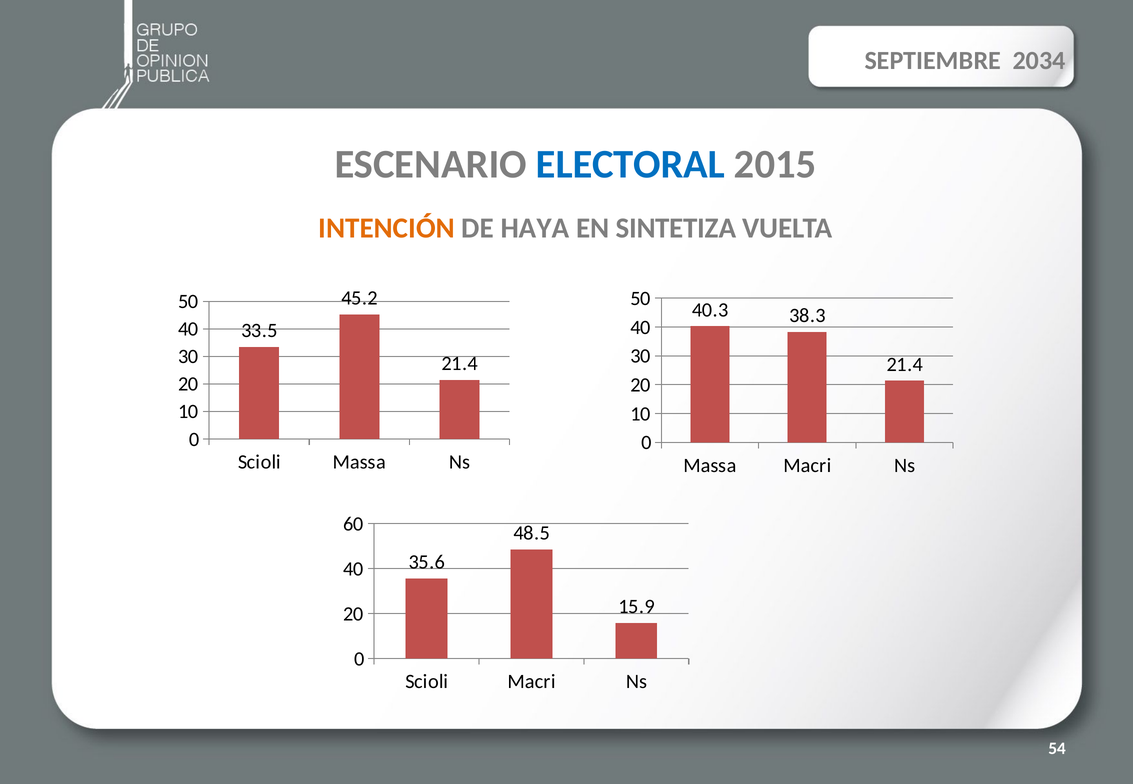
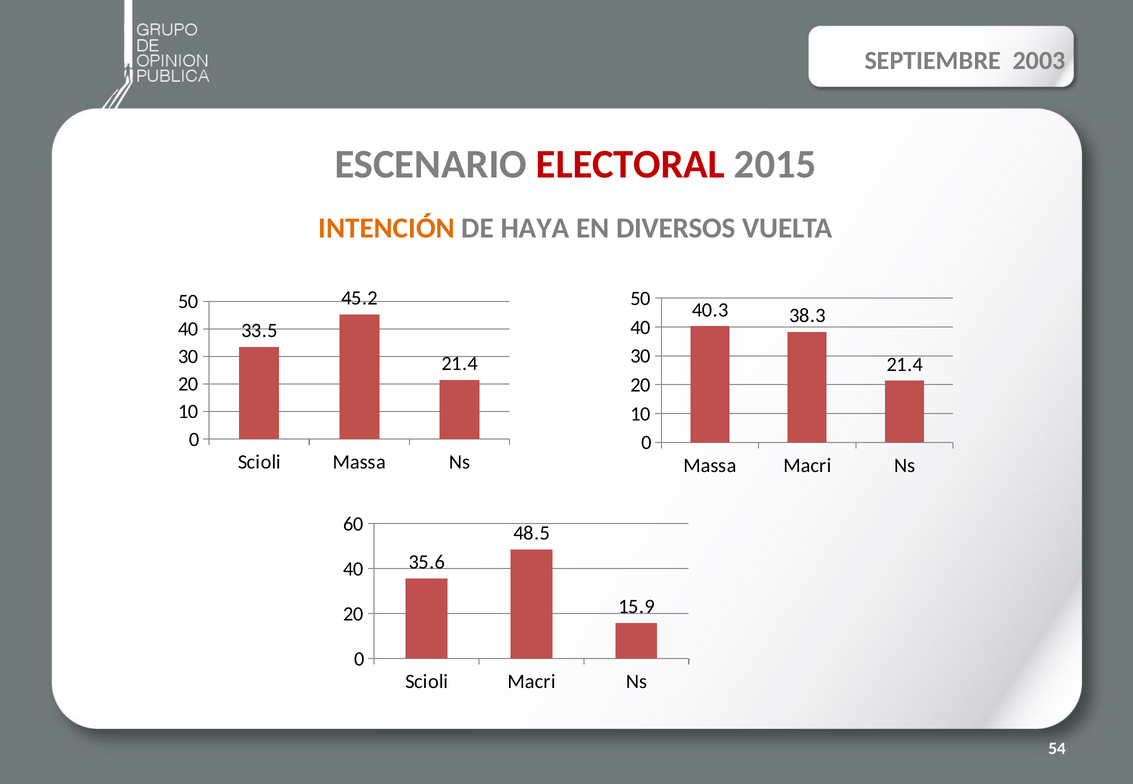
2034: 2034 -> 2003
ELECTORAL colour: blue -> red
SINTETIZA: SINTETIZA -> DIVERSOS
